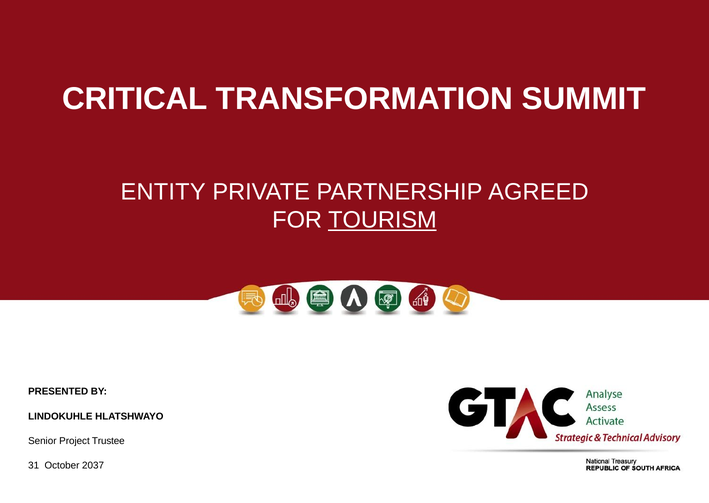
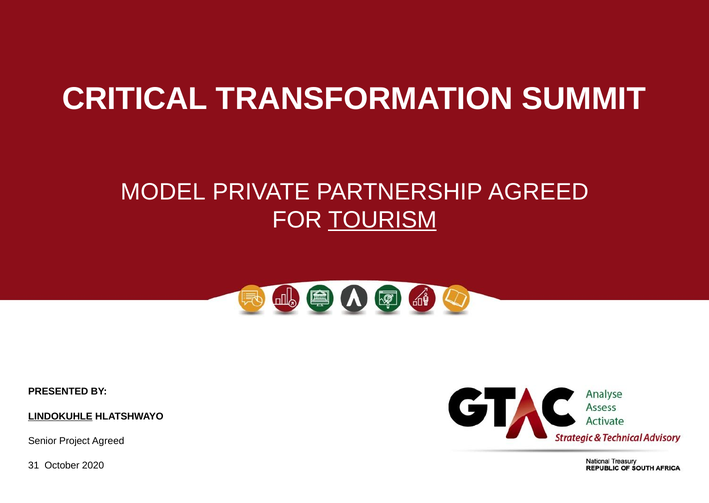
ENTITY: ENTITY -> MODEL
LINDOKUHLE underline: none -> present
Project Trustee: Trustee -> Agreed
2037: 2037 -> 2020
